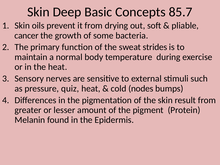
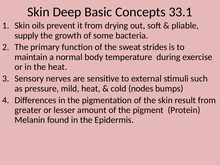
85.7: 85.7 -> 33.1
cancer: cancer -> supply
quiz: quiz -> mild
